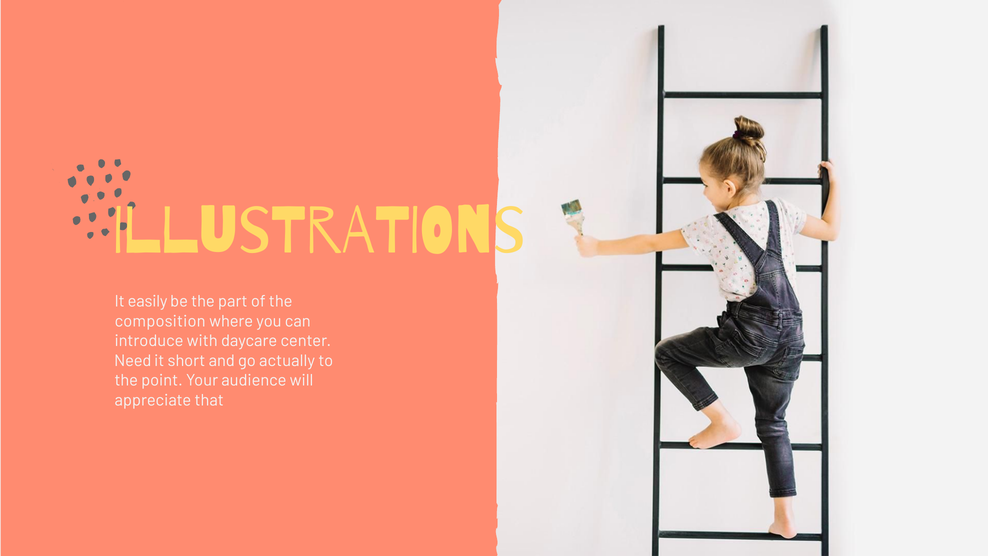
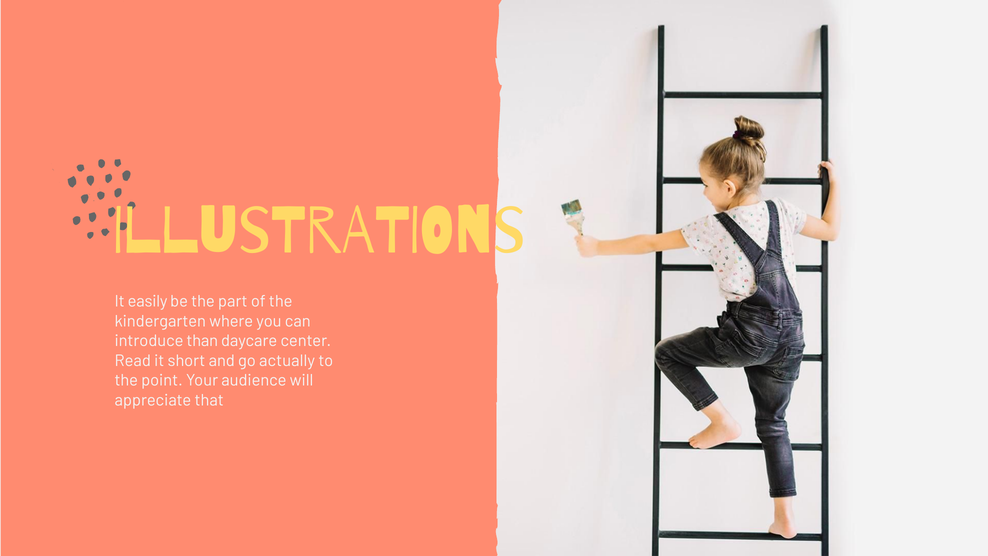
composition: composition -> kindergarten
with: with -> than
Need: Need -> Read
